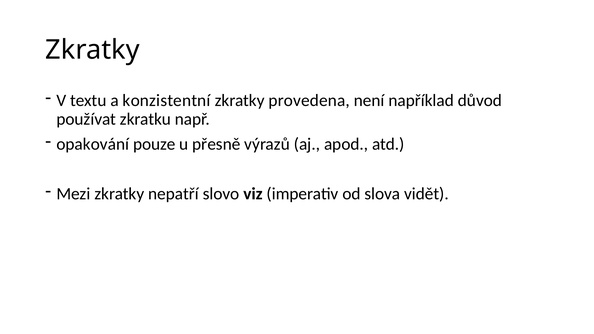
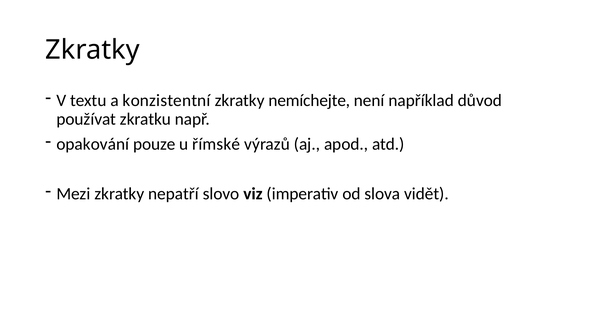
provedena: provedena -> nemíchejte
přesně: přesně -> římské
